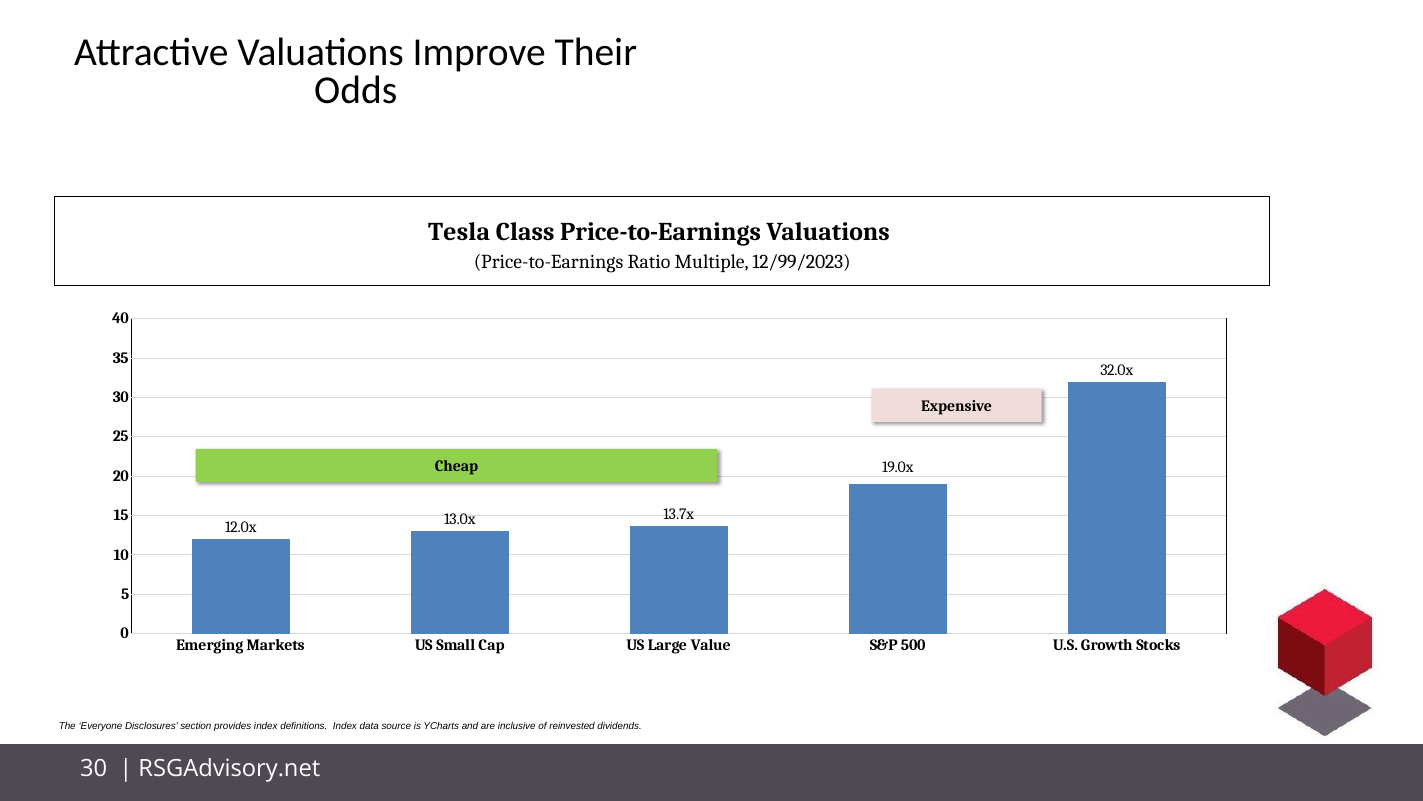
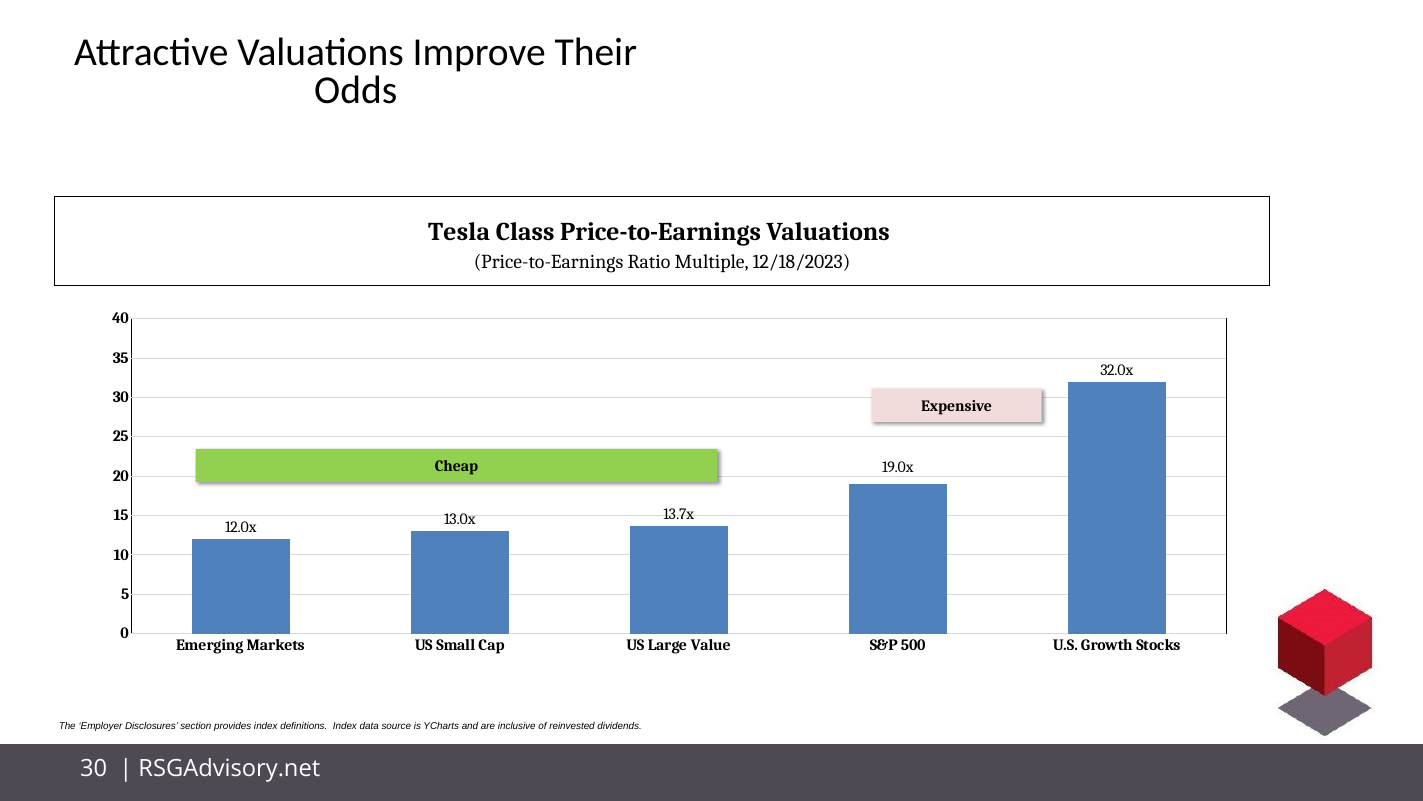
12/99/2023: 12/99/2023 -> 12/18/2023
Everyone: Everyone -> Employer
